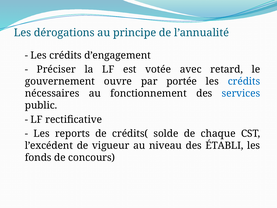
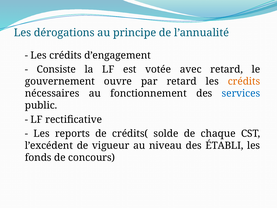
Préciser: Préciser -> Consiste
par portée: portée -> retard
crédits at (244, 81) colour: blue -> orange
